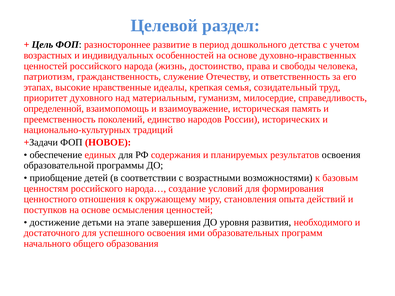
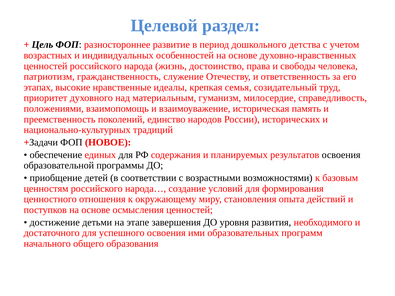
определенной: определенной -> положениями
